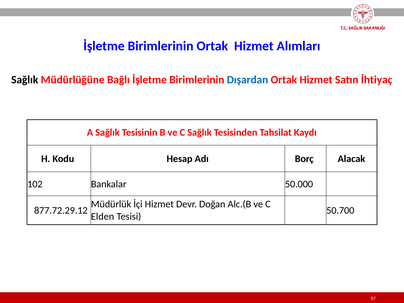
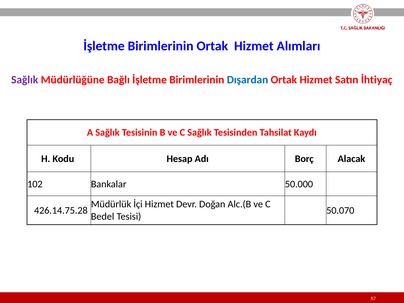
Sağlık at (25, 80) colour: black -> purple
877.72.29.12: 877.72.29.12 -> 426.14.75.28
50.700: 50.700 -> 50.070
Elden: Elden -> Bedel
